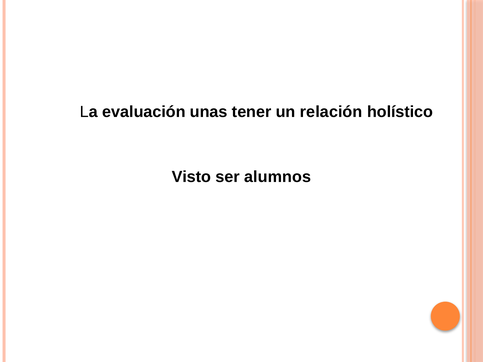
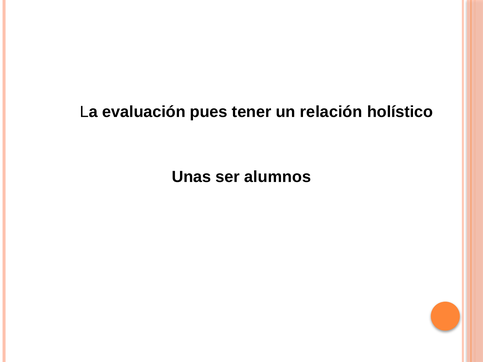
unas: unas -> pues
Visto: Visto -> Unas
